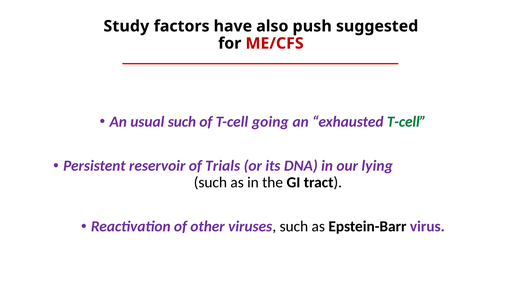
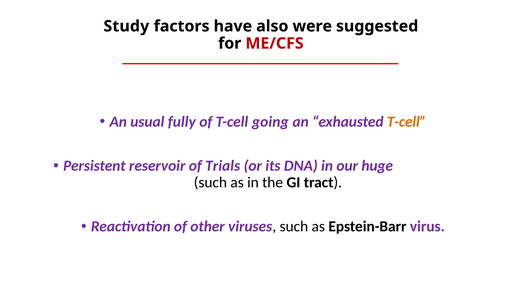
push: push -> were
usual such: such -> fully
T-cell at (407, 122) colour: green -> orange
lying: lying -> huge
